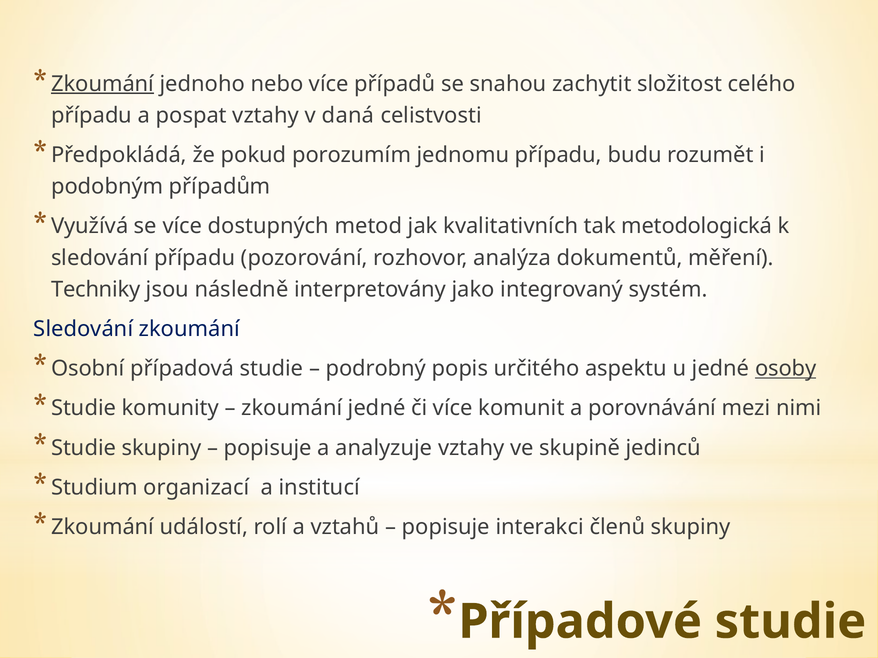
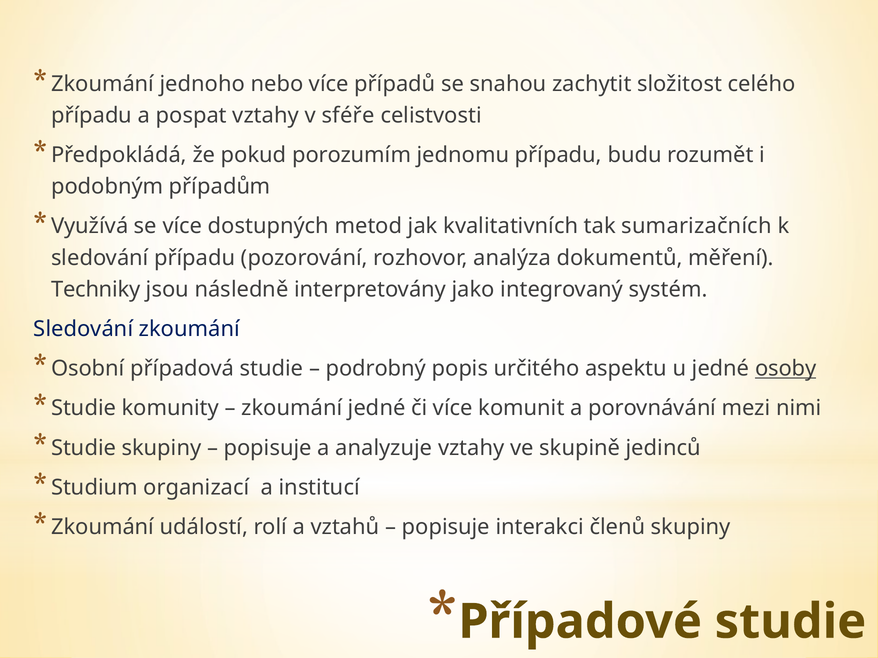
Zkoumání at (103, 84) underline: present -> none
daná: daná -> sféře
metodologická: metodologická -> sumarizačních
